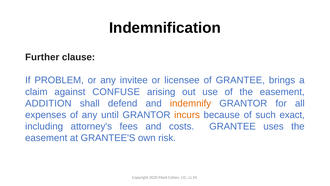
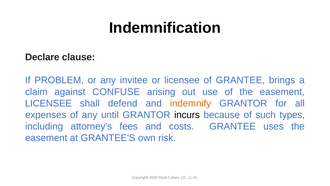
Further: Further -> Declare
ADDITION at (48, 103): ADDITION -> LICENSEE
incurs colour: orange -> black
exact: exact -> types
